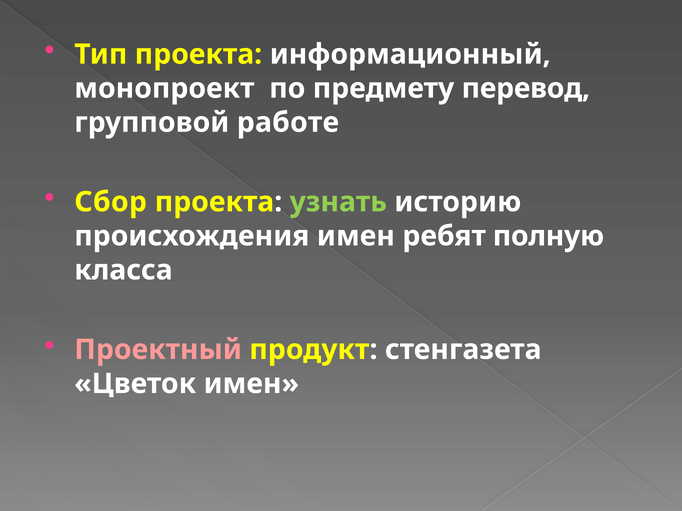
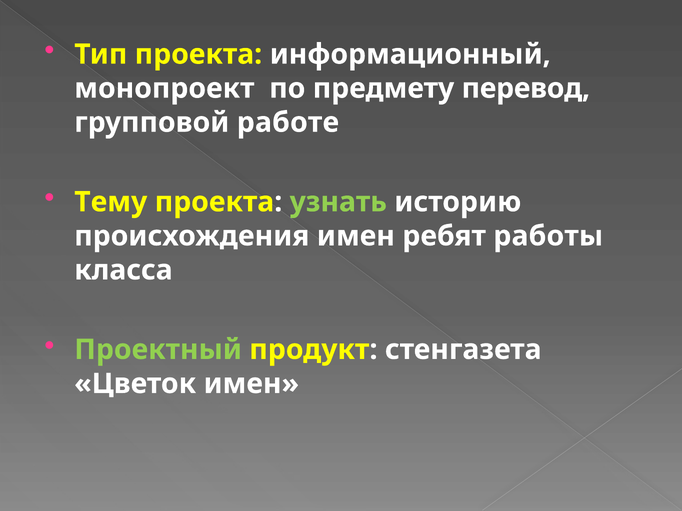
Сбор: Сбор -> Тему
полную: полную -> работы
Проектный colour: pink -> light green
